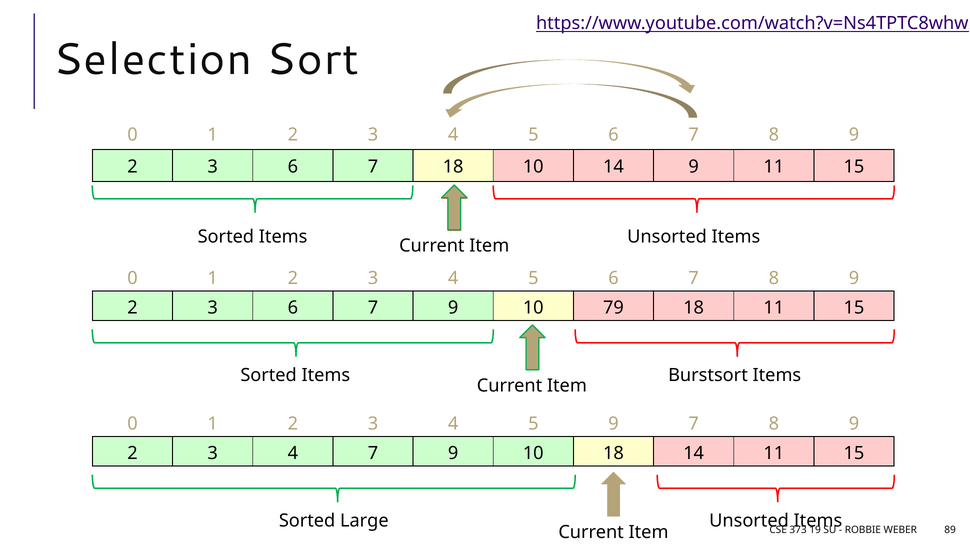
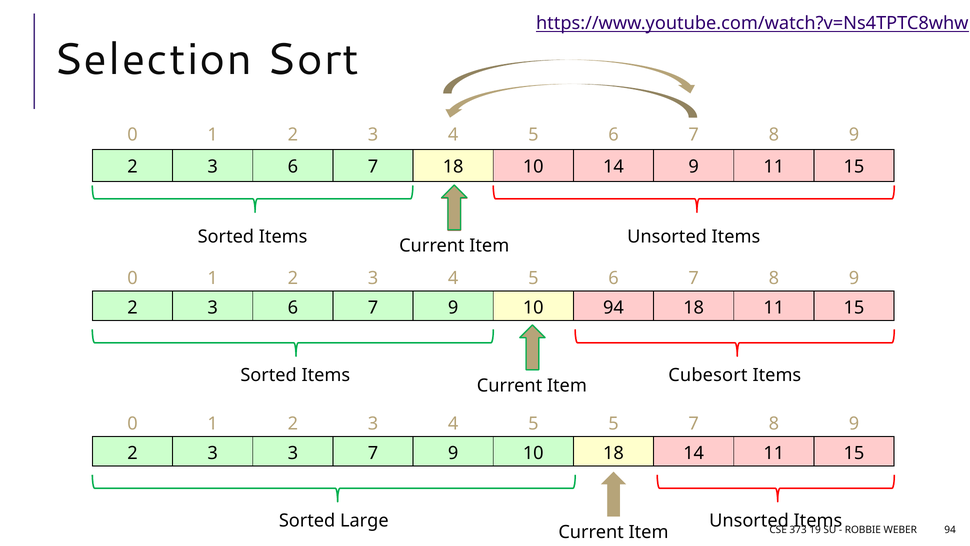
10 79: 79 -> 94
Burstsort: Burstsort -> Cubesort
5 9: 9 -> 5
4 at (293, 453): 4 -> 3
WEBER 89: 89 -> 94
